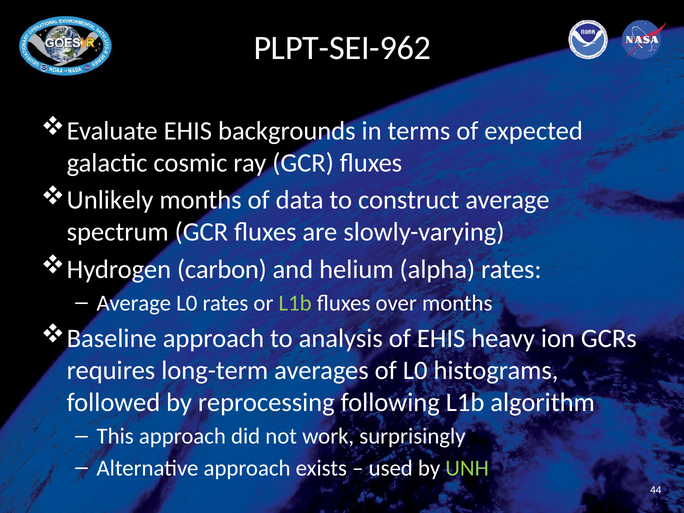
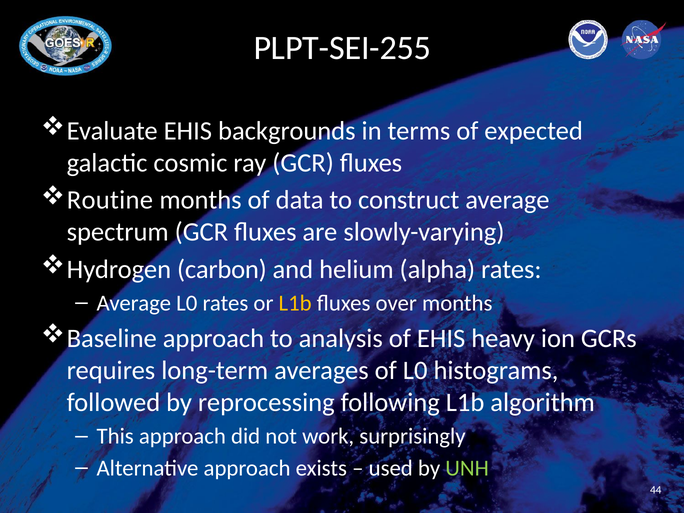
PLPT-SEI-962: PLPT-SEI-962 -> PLPT-SEI-255
Unlikely: Unlikely -> Routine
L1b at (295, 303) colour: light green -> yellow
